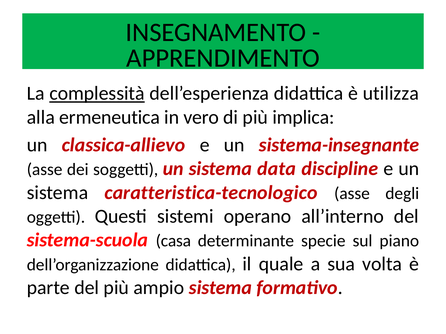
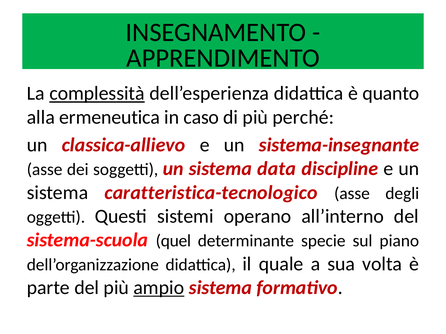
utilizza: utilizza -> quanto
vero: vero -> caso
implica: implica -> perché
casa: casa -> quel
ampio underline: none -> present
